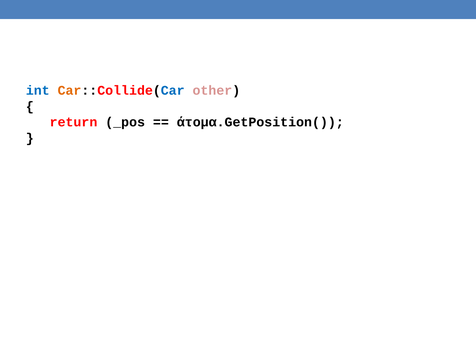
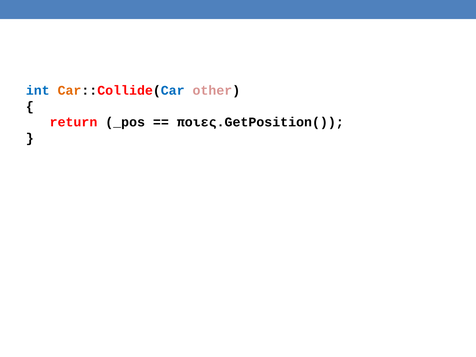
άτομα.GetPosition(: άτομα.GetPosition( -> ποιες.GetPosition(
